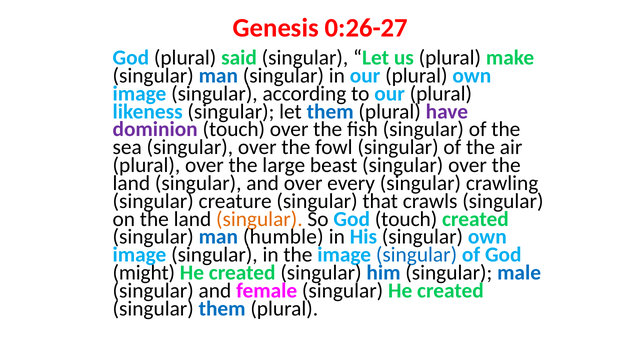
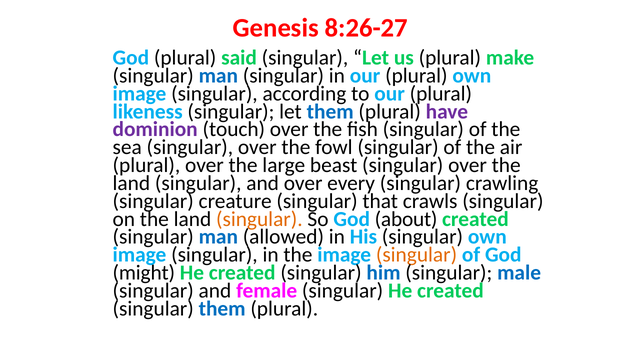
0:26-27: 0:26-27 -> 8:26-27
God touch: touch -> about
humble: humble -> allowed
singular at (417, 255) colour: blue -> orange
